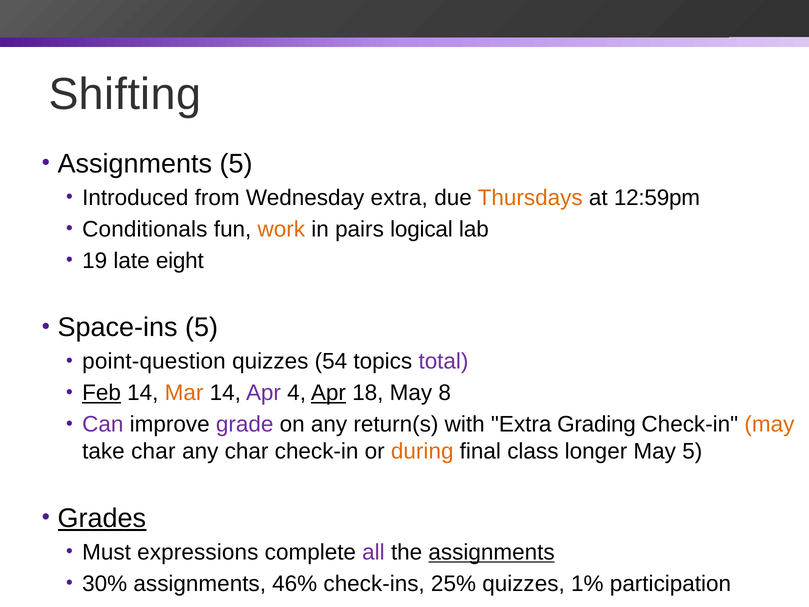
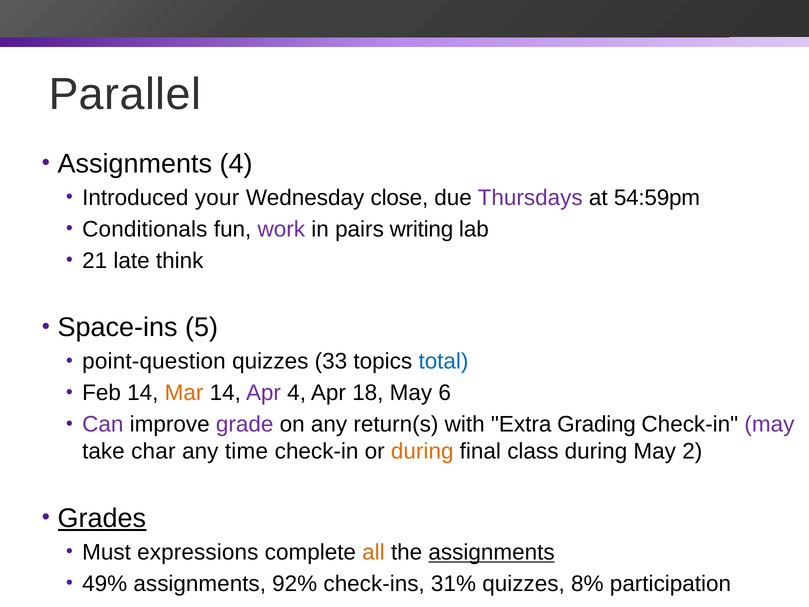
Shifting: Shifting -> Parallel
Assignments 5: 5 -> 4
from: from -> your
Wednesday extra: extra -> close
Thursdays colour: orange -> purple
12:59pm: 12:59pm -> 54:59pm
work colour: orange -> purple
logical: logical -> writing
19: 19 -> 21
eight: eight -> think
54: 54 -> 33
total colour: purple -> blue
Feb underline: present -> none
Apr at (328, 393) underline: present -> none
8: 8 -> 6
may at (769, 424) colour: orange -> purple
any char: char -> time
class longer: longer -> during
May 5: 5 -> 2
all colour: purple -> orange
30%: 30% -> 49%
46%: 46% -> 92%
25%: 25% -> 31%
1%: 1% -> 8%
